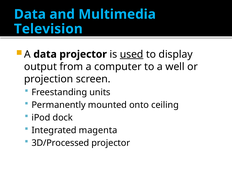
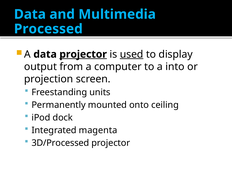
Television: Television -> Processed
projector at (83, 54) underline: none -> present
well: well -> into
